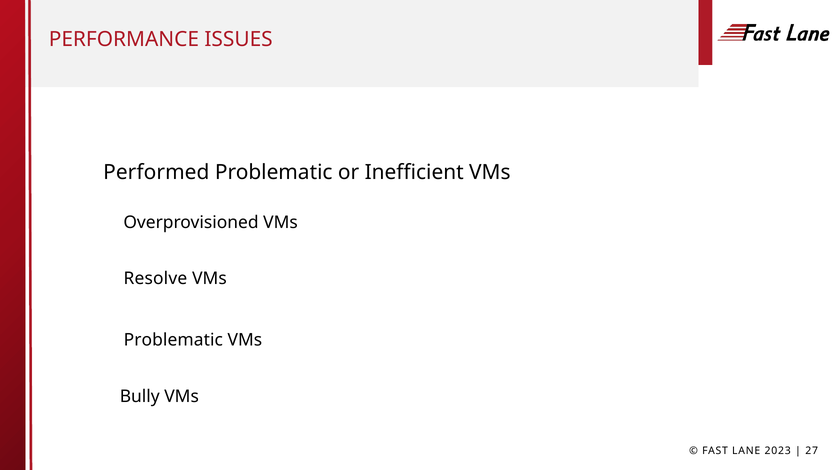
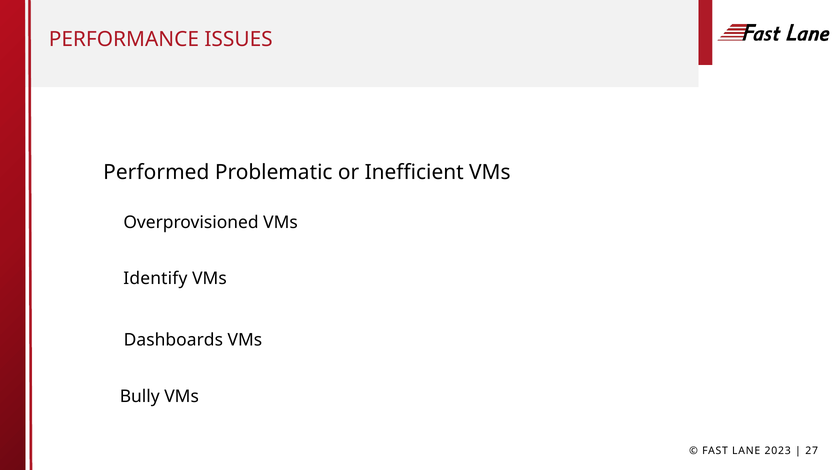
Resolve: Resolve -> Identify
Problematic at (173, 340): Problematic -> Dashboards
